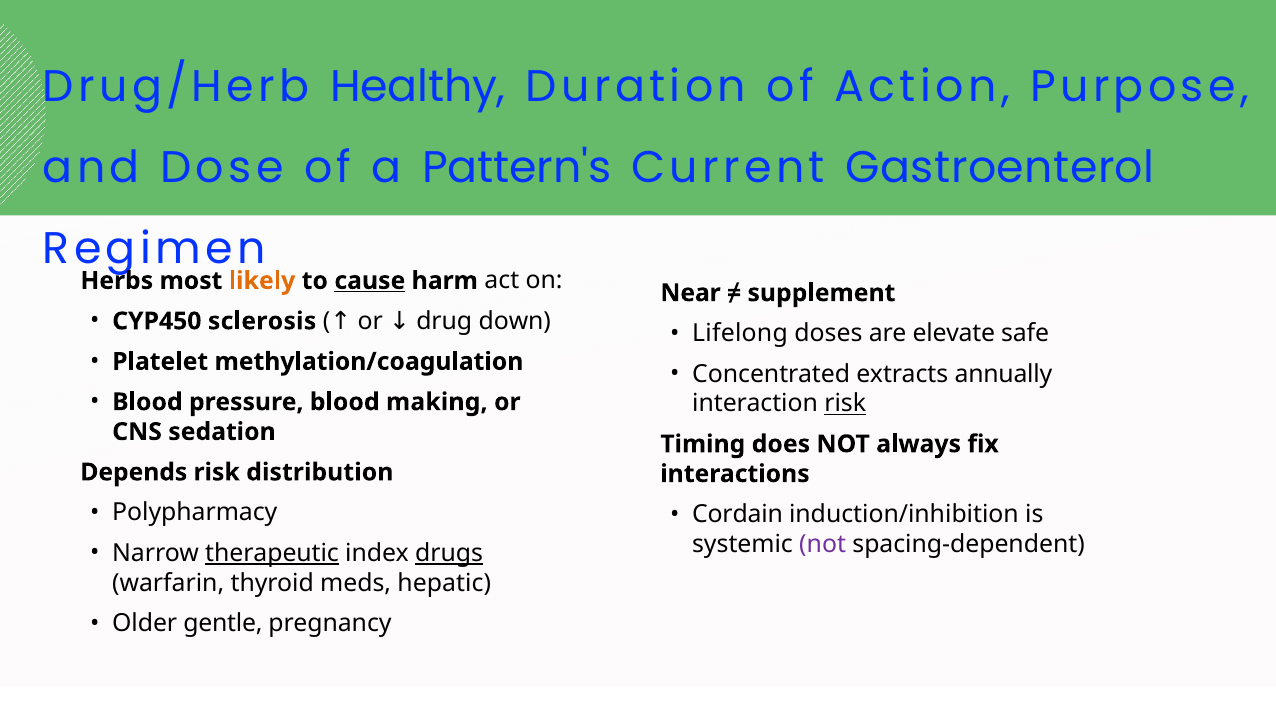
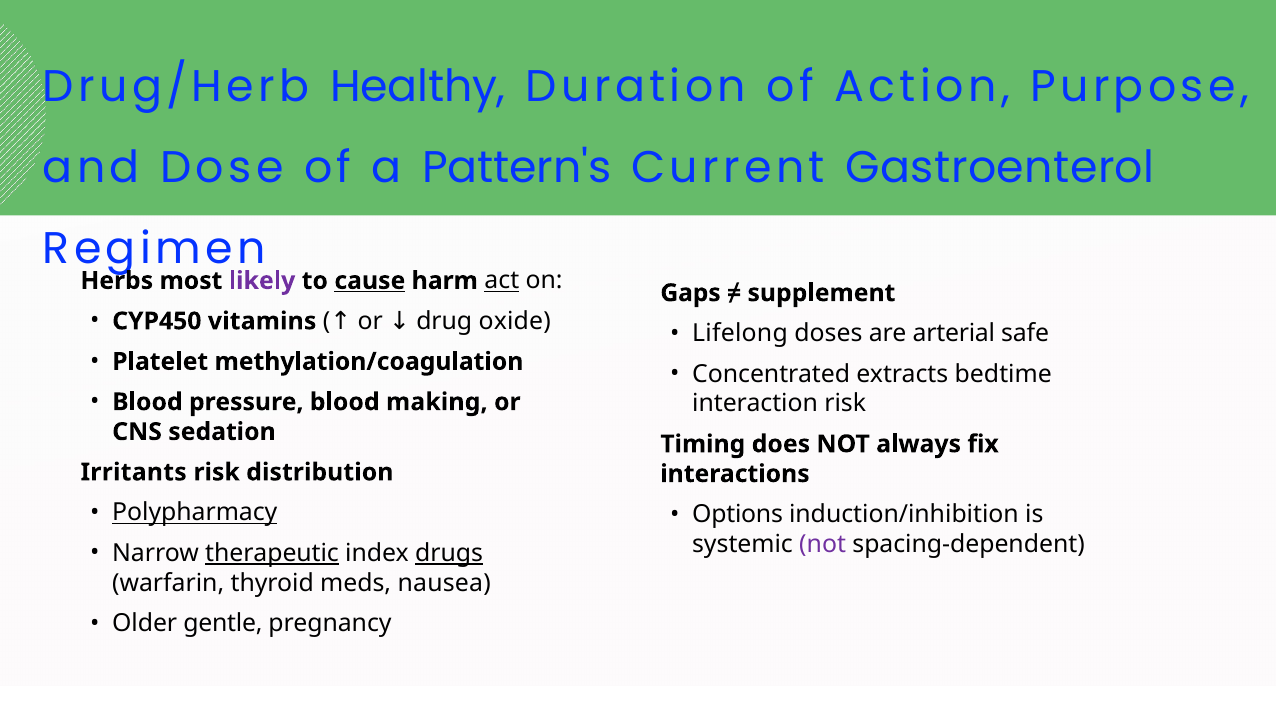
likely colour: orange -> purple
act underline: none -> present
Near: Near -> Gaps
sclerosis: sclerosis -> vitamins
down: down -> oxide
elevate: elevate -> arterial
annually: annually -> bedtime
risk at (845, 403) underline: present -> none
Depends: Depends -> Irritants
Polypharmacy underline: none -> present
Cordain: Cordain -> Options
hepatic: hepatic -> nausea
